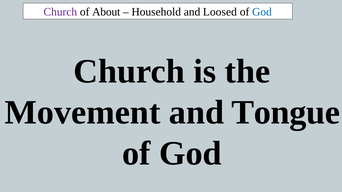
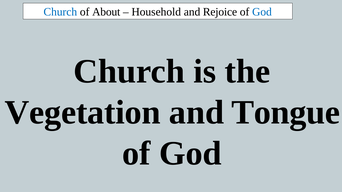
Church at (60, 12) colour: purple -> blue
Loosed: Loosed -> Rejoice
Movement: Movement -> Vegetation
